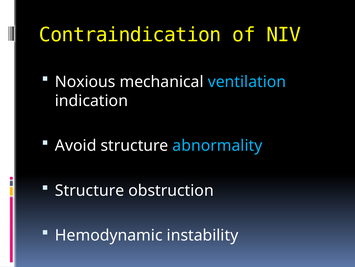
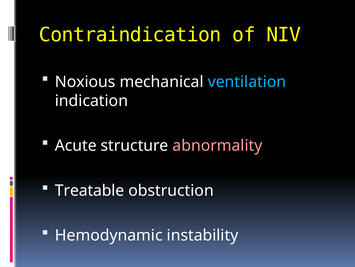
Avoid: Avoid -> Acute
abnormality colour: light blue -> pink
Structure at (90, 190): Structure -> Treatable
